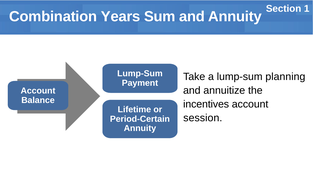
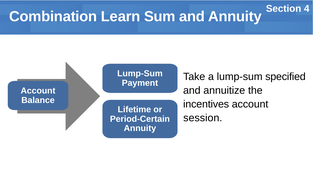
1: 1 -> 4
Years: Years -> Learn
planning: planning -> specified
